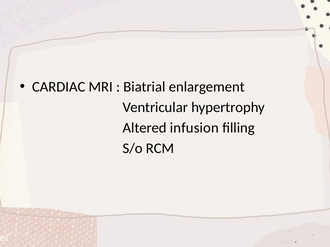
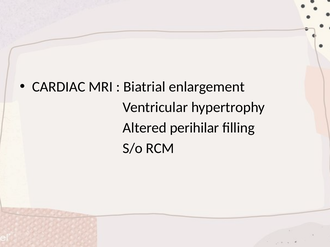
infusion: infusion -> perihilar
